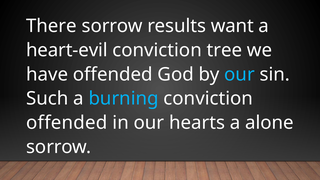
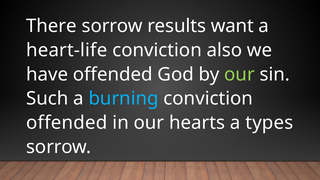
heart-evil: heart-evil -> heart-life
tree: tree -> also
our at (239, 74) colour: light blue -> light green
alone: alone -> types
